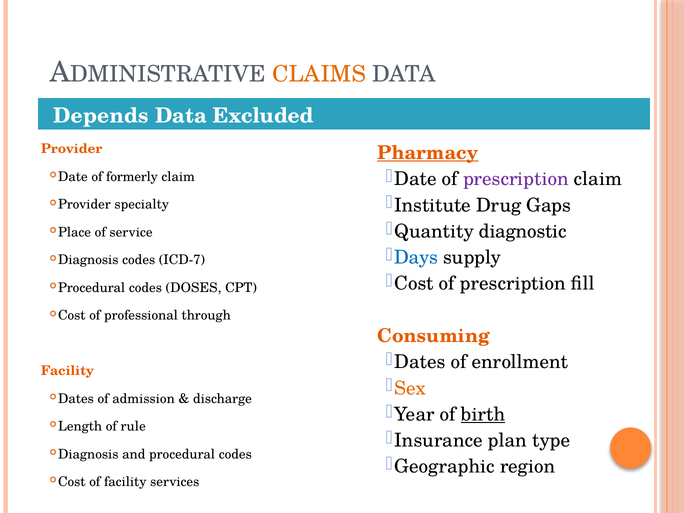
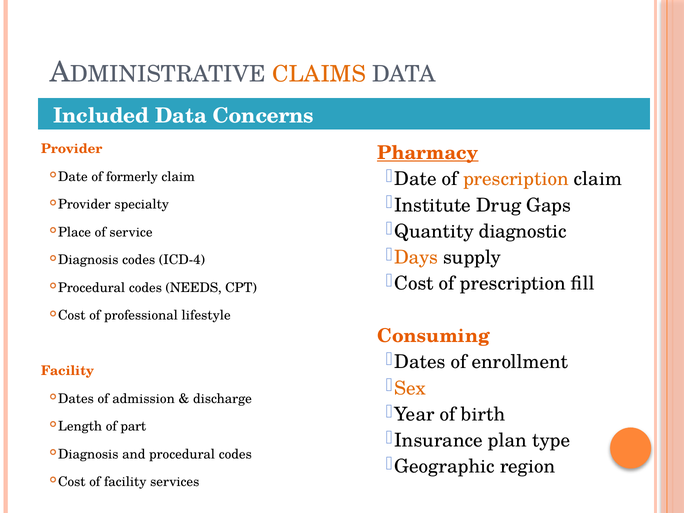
Depends: Depends -> Included
Excluded: Excluded -> Concerns
prescription at (516, 179) colour: purple -> orange
Days colour: blue -> orange
ICD-7: ICD-7 -> ICD-4
DOSES: DOSES -> NEEDS
through: through -> lifestyle
birth underline: present -> none
rule: rule -> part
